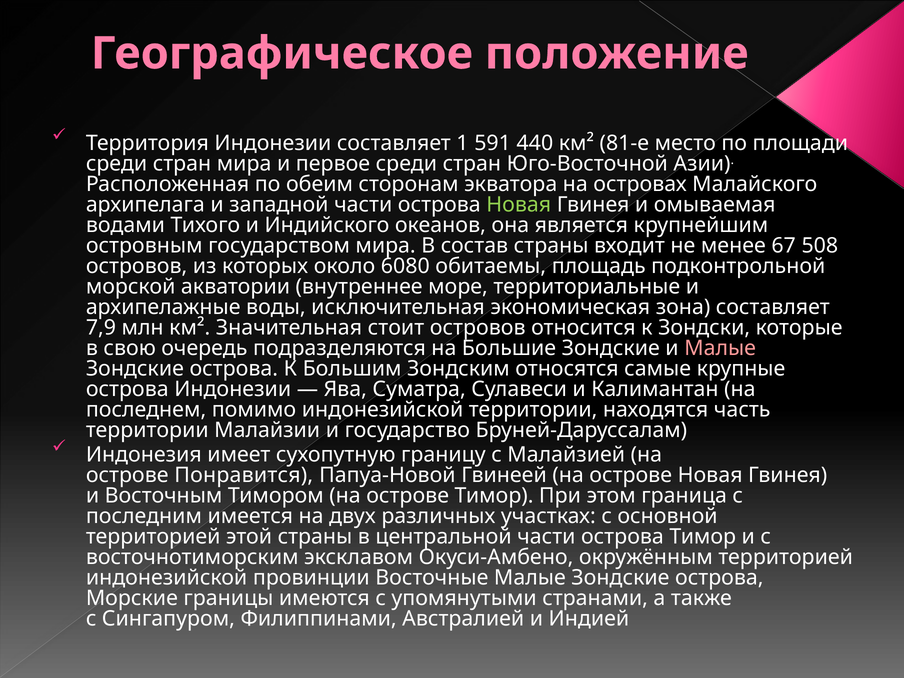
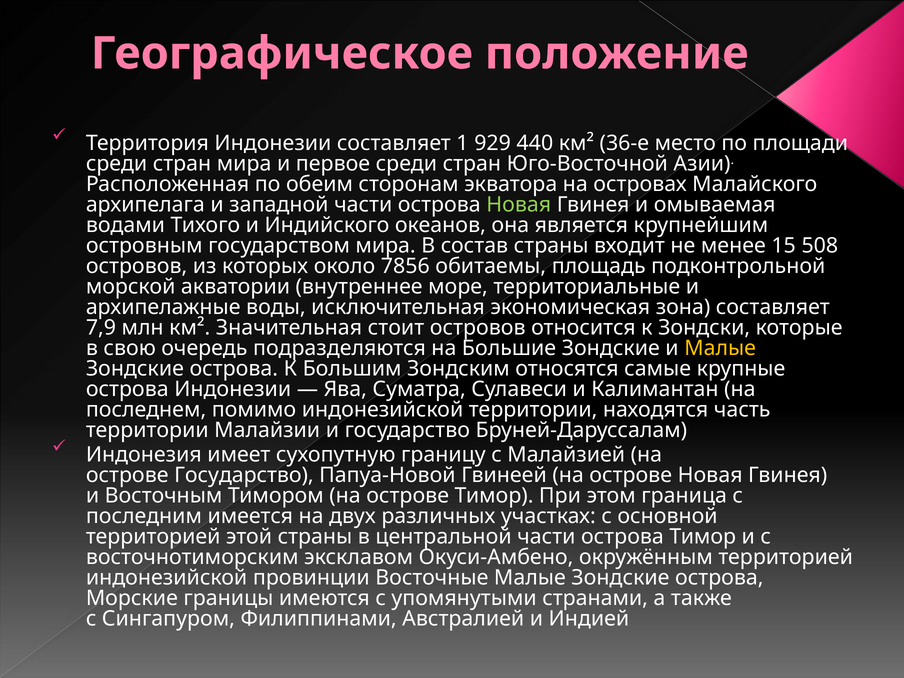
591: 591 -> 929
81-е: 81-е -> 36-е
67: 67 -> 15
6080: 6080 -> 7856
Малые at (720, 348) colour: pink -> yellow
острове Понравится: Понравится -> Государство
